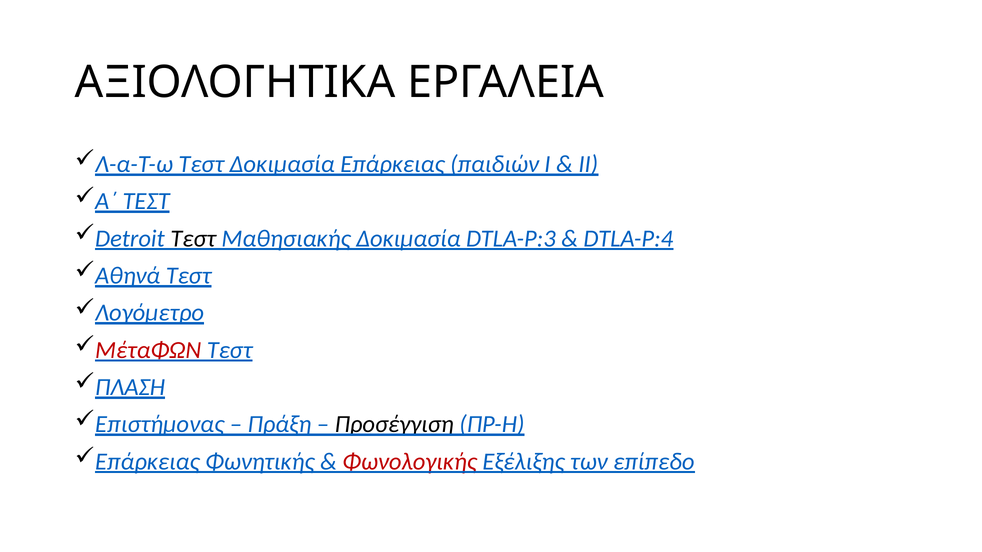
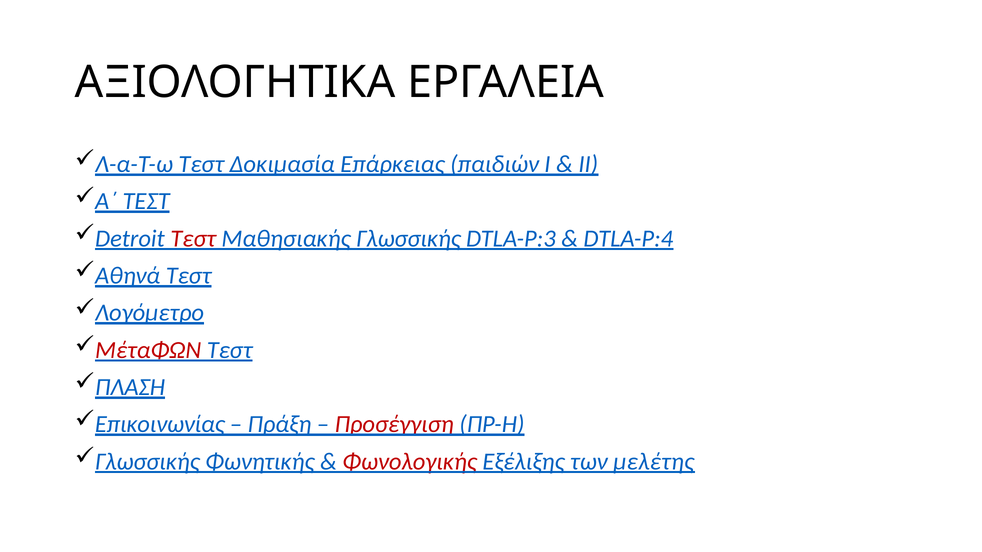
Τεστ at (193, 239) colour: black -> red
Μαθησιακής Δοκιμασία: Δοκιμασία -> Γλωσσικής
Επιστήμονας: Επιστήμονας -> Επικοινωνίας
Προσέγγιση colour: black -> red
Επάρκειας at (147, 462): Επάρκειας -> Γλωσσικής
επίπεδο: επίπεδο -> μελέτης
